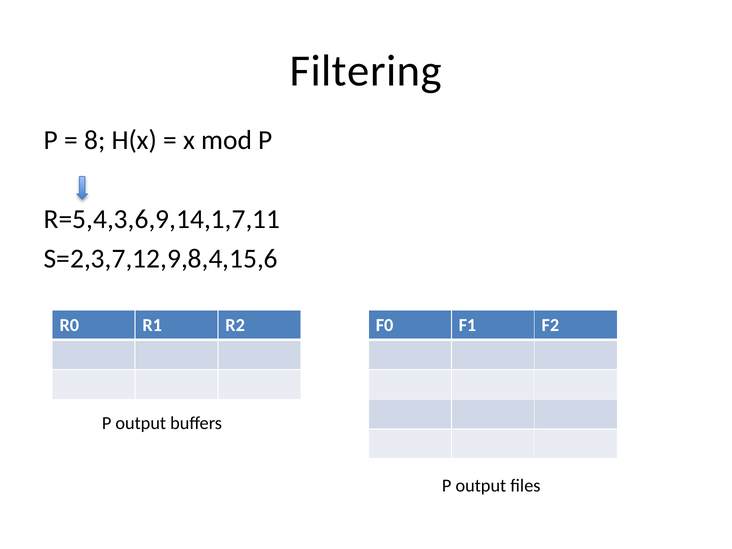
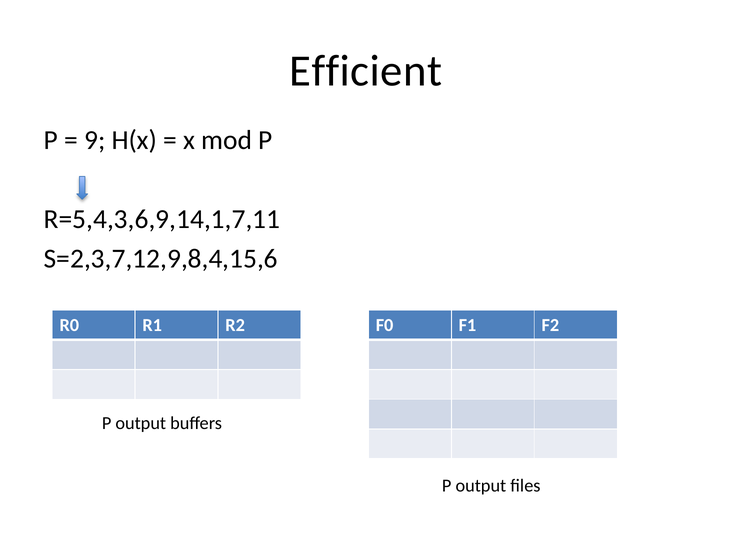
Filtering: Filtering -> Efficient
8: 8 -> 9
